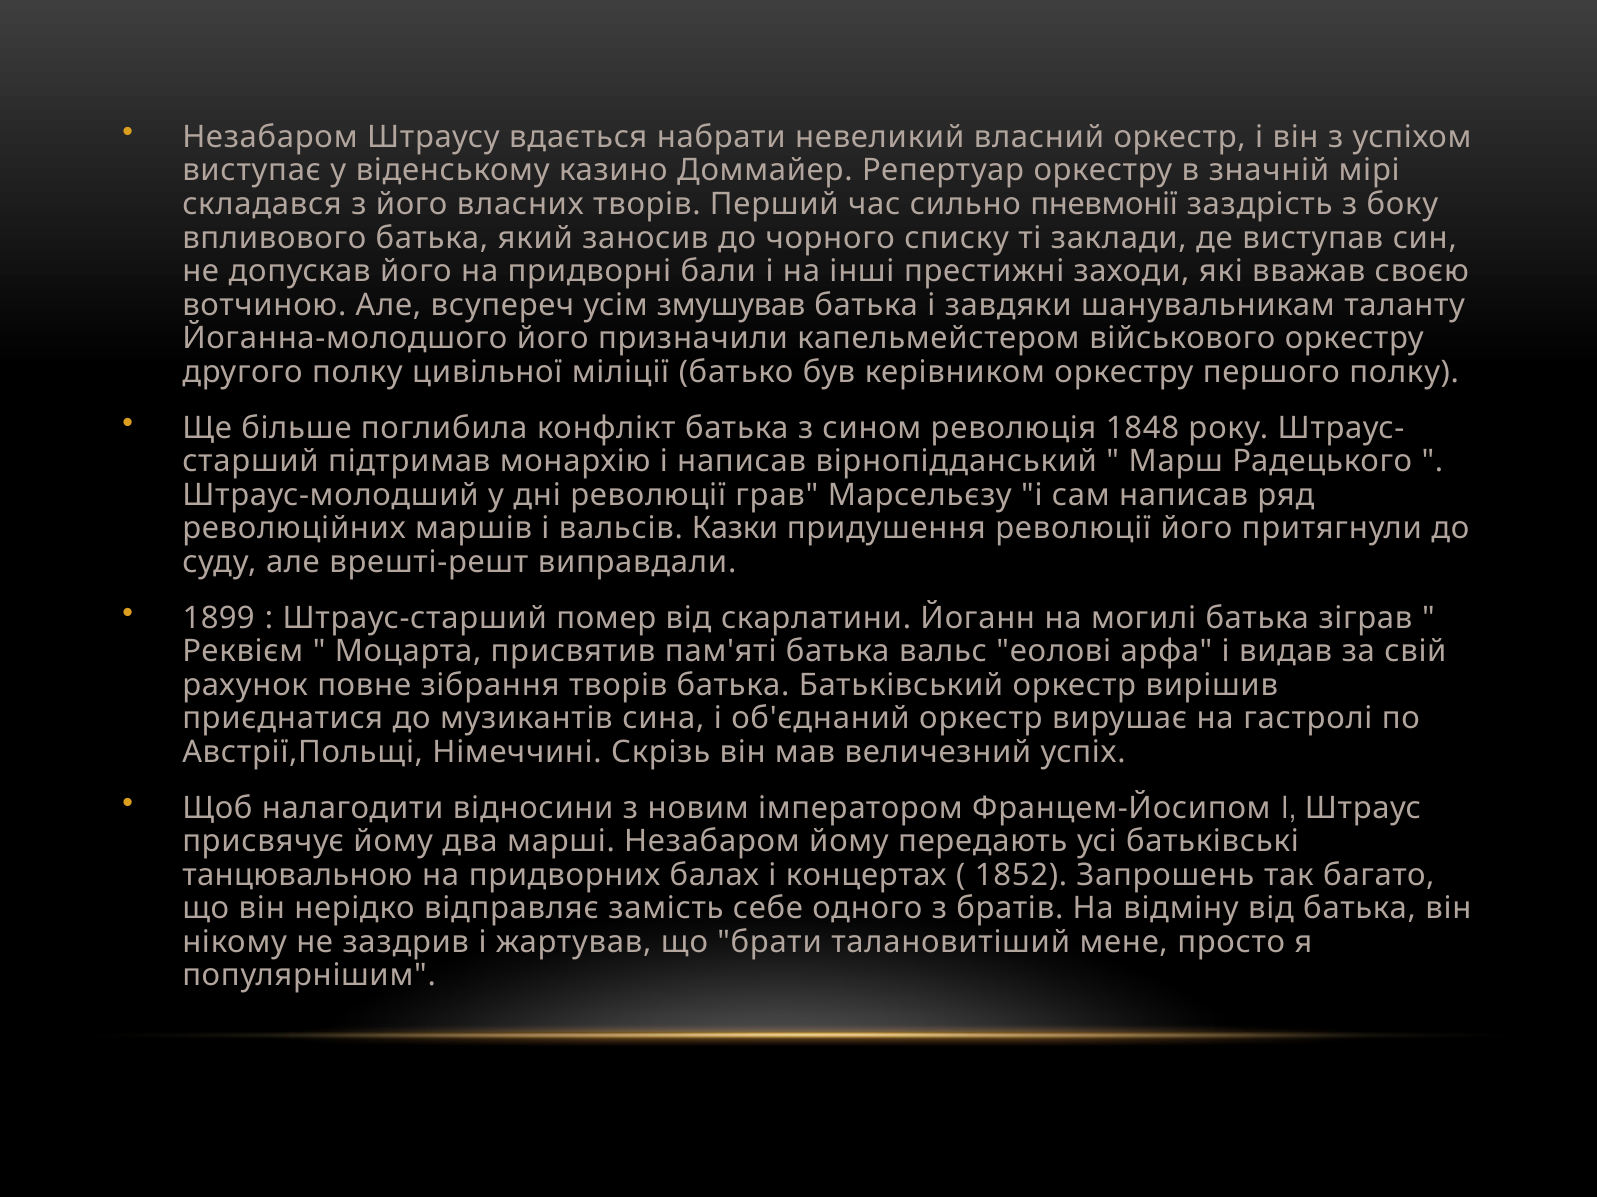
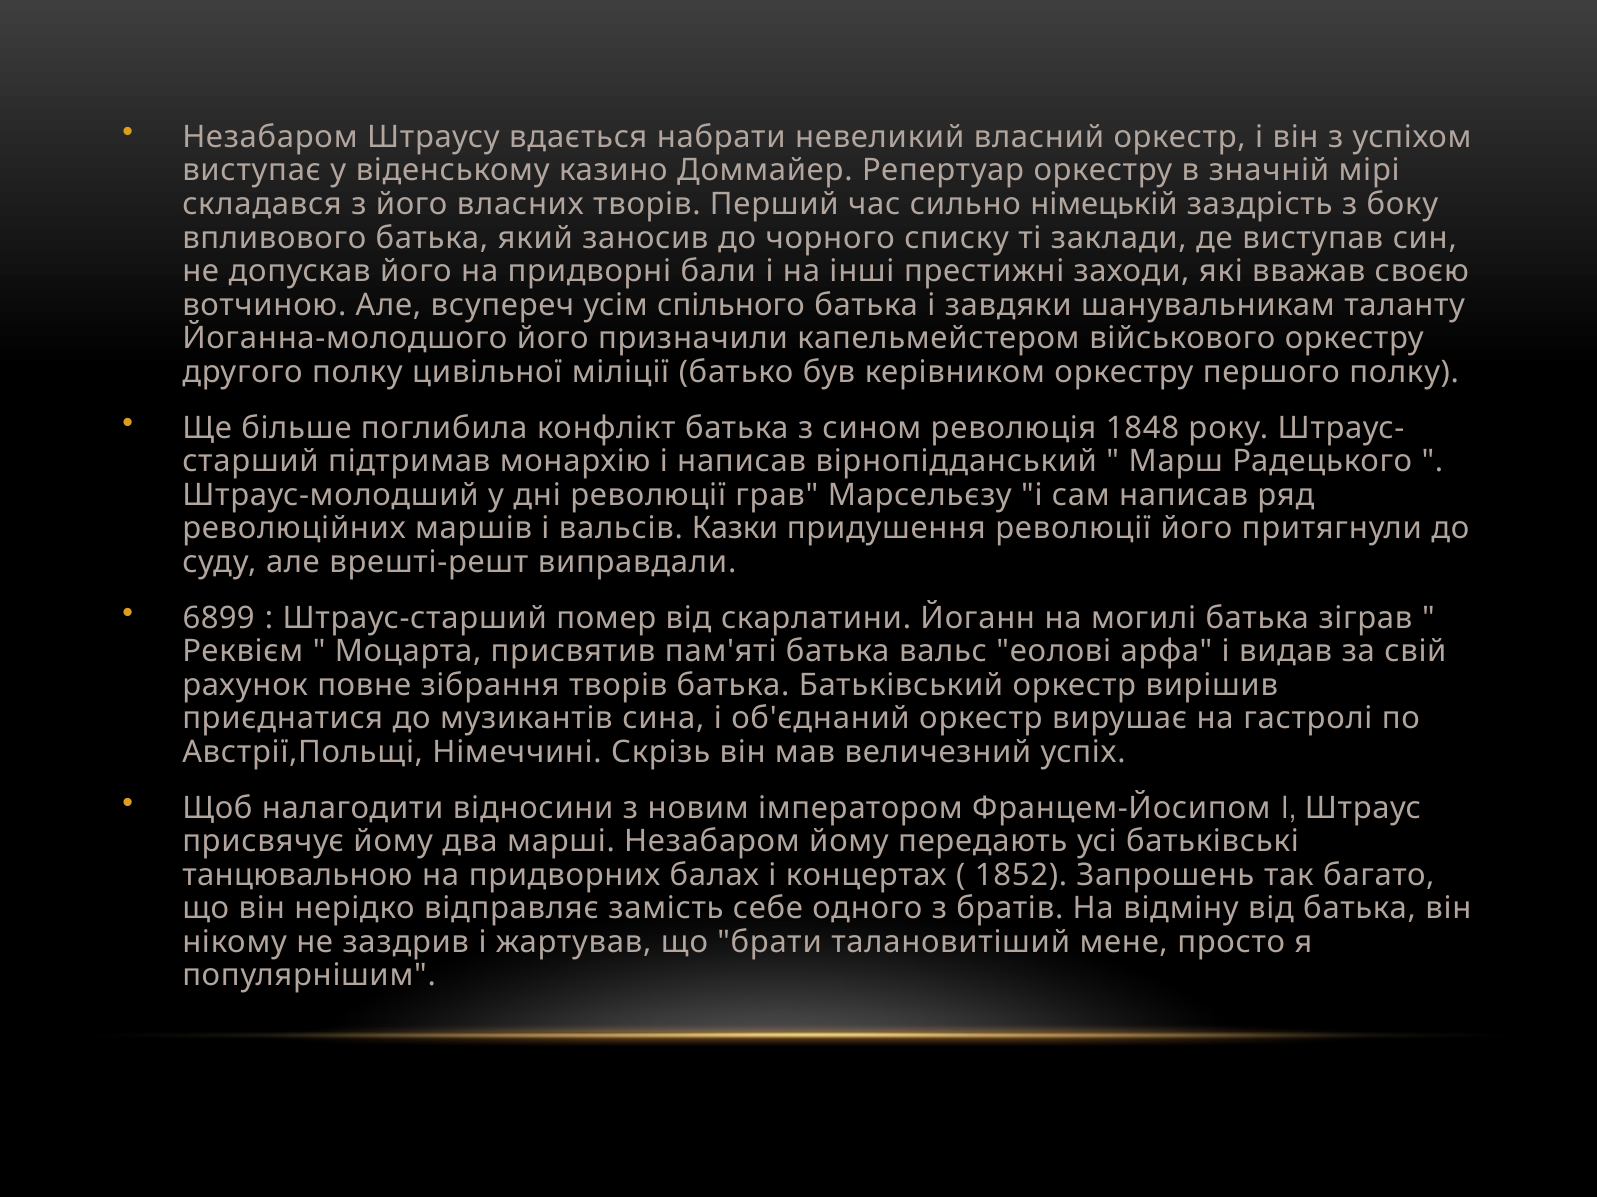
пневмонії: пневмонії -> німецькій
змушував: змушував -> спільного
1899: 1899 -> 6899
